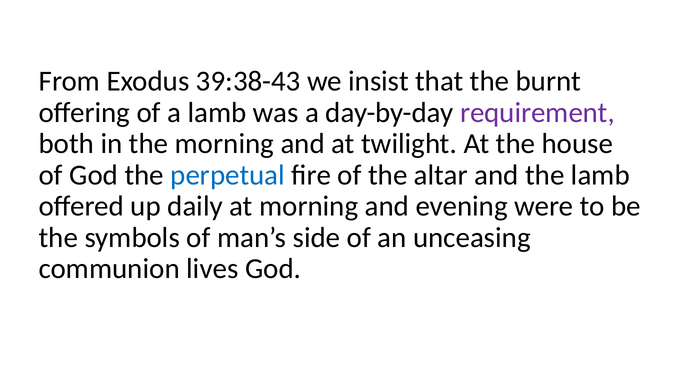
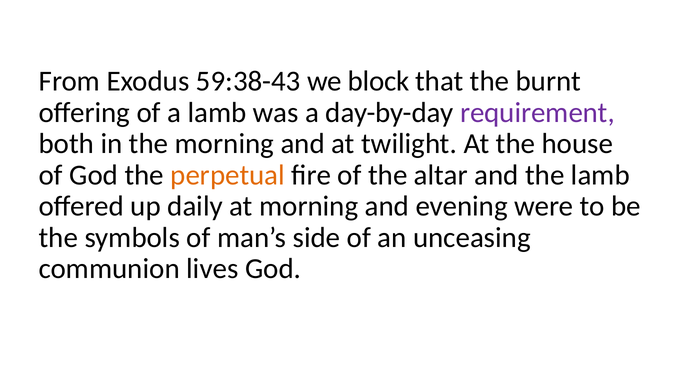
39:38-43: 39:38-43 -> 59:38-43
insist: insist -> block
perpetual colour: blue -> orange
